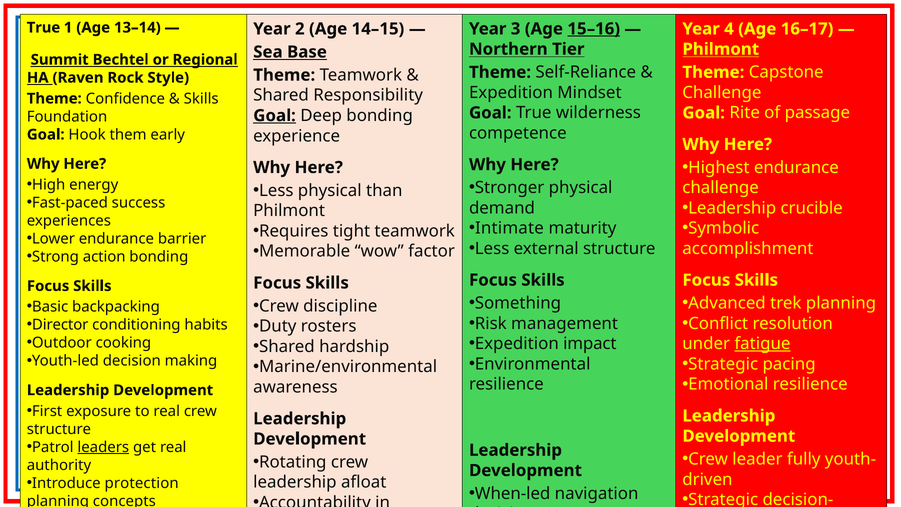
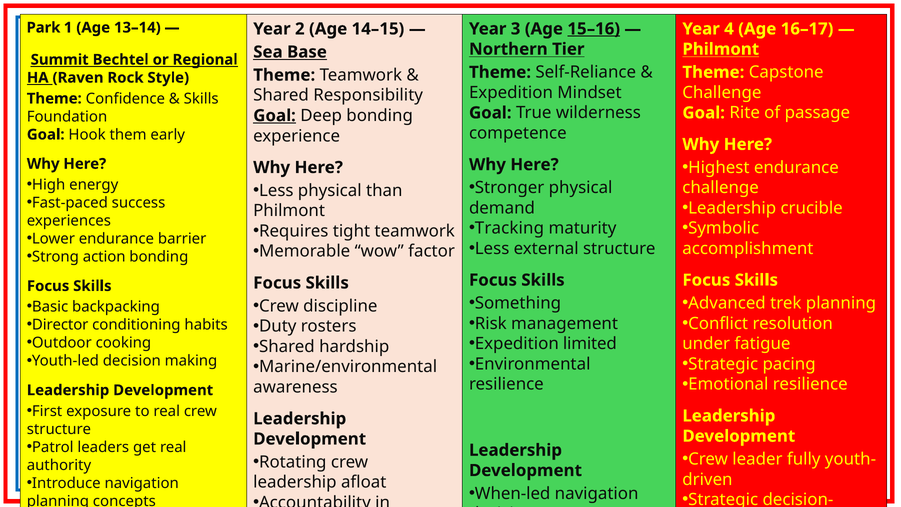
True at (43, 28): True -> Park
Intimate: Intimate -> Tracking
impact: impact -> limited
fatigue underline: present -> none
leaders underline: present -> none
Introduce protection: protection -> navigation
